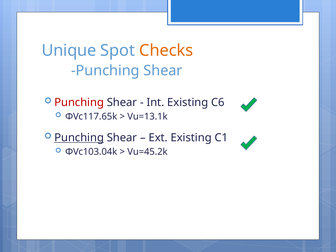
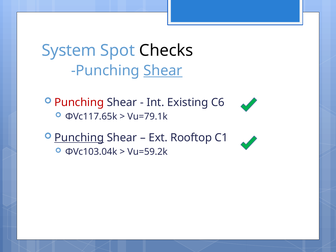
Unique: Unique -> System
Checks colour: orange -> black
Shear at (163, 71) underline: none -> present
Vu=13.1k: Vu=13.1k -> Vu=79.1k
Ext Existing: Existing -> Rooftop
Vu=45.2k: Vu=45.2k -> Vu=59.2k
